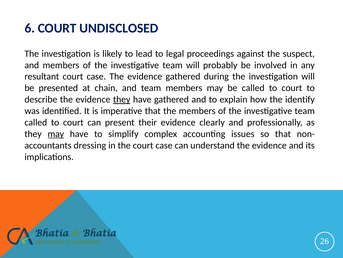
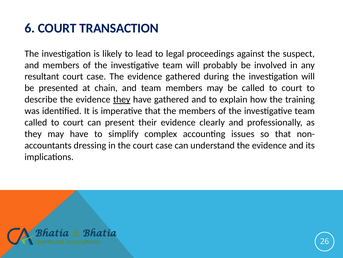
UNDISCLOSED: UNDISCLOSED -> TRANSACTION
identify: identify -> training
may at (56, 134) underline: present -> none
